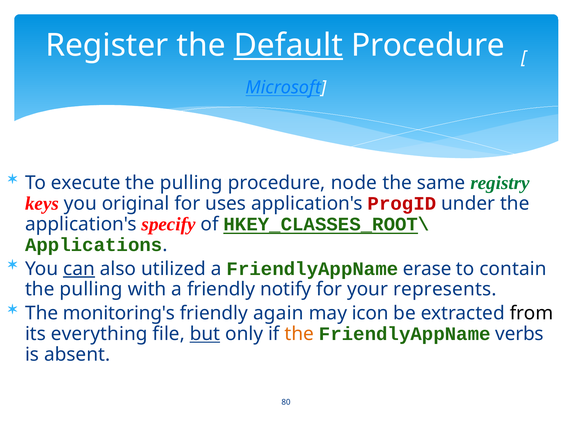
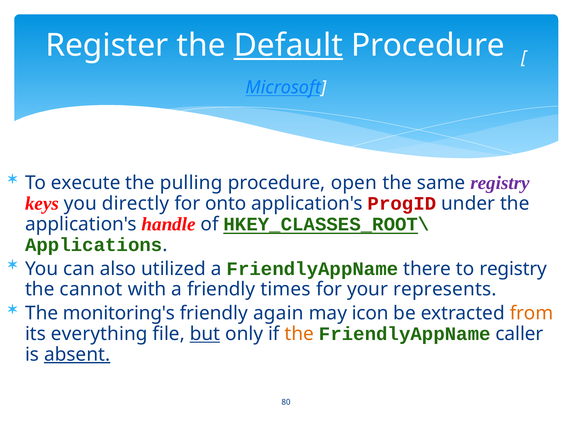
node: node -> open
registry at (500, 183) colour: green -> purple
original: original -> directly
uses: uses -> onto
specify: specify -> handle
can underline: present -> none
erase: erase -> there
to contain: contain -> registry
pulling at (91, 289): pulling -> cannot
notify: notify -> times
from colour: black -> orange
verbs: verbs -> caller
absent underline: none -> present
